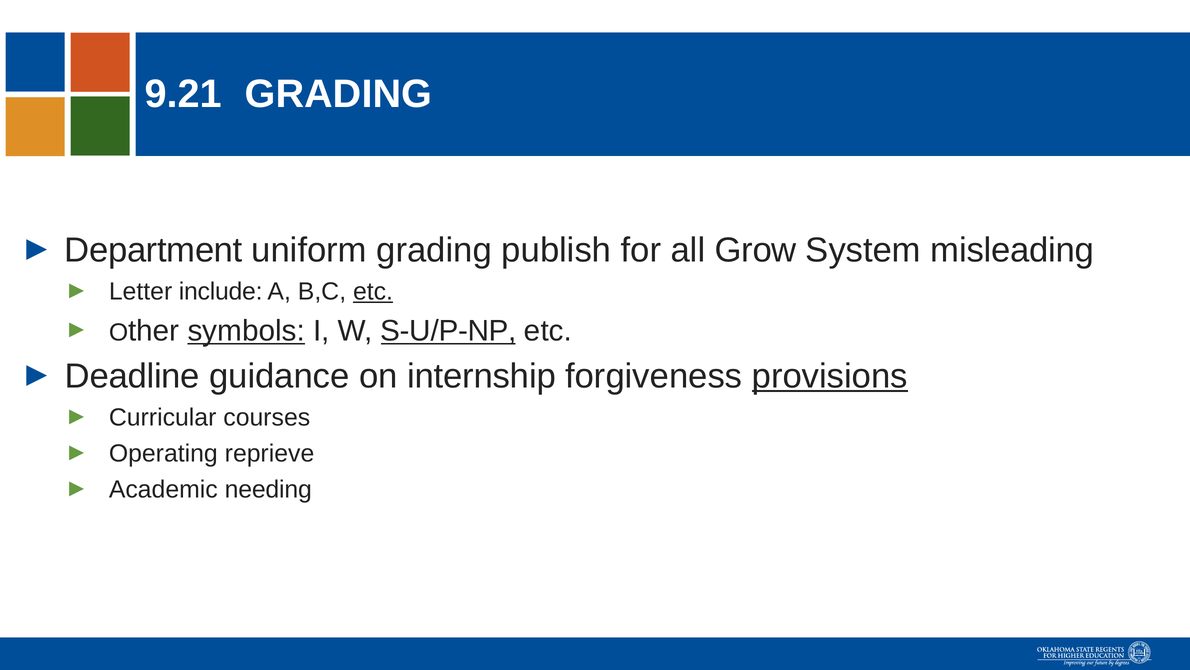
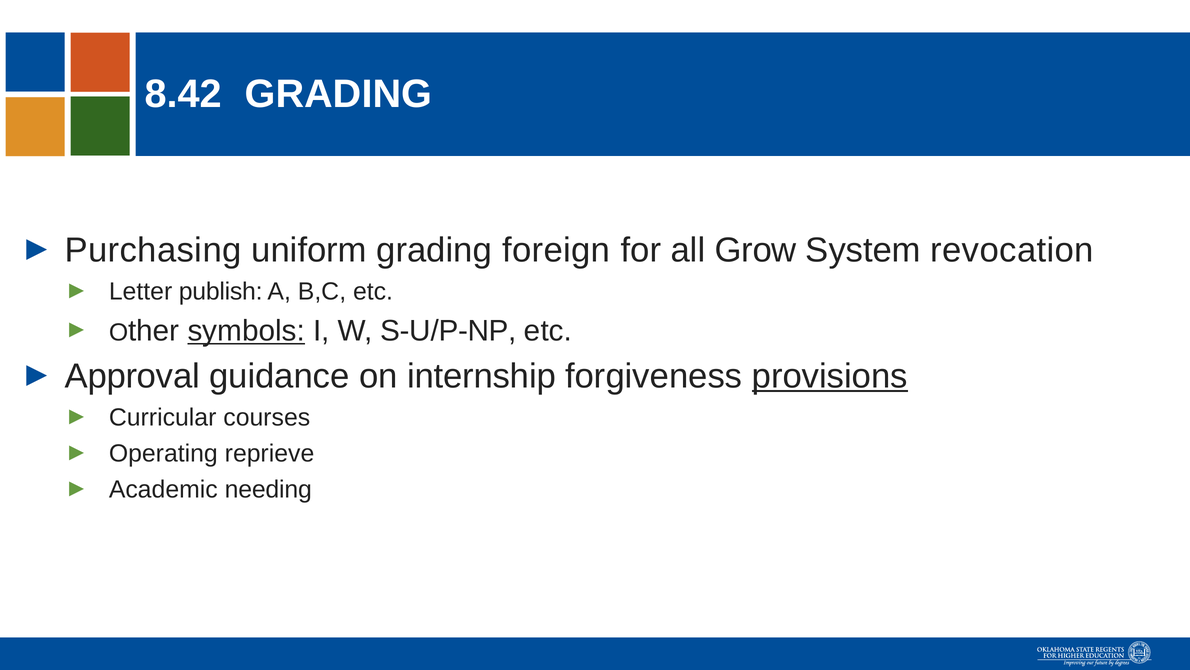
9.21: 9.21 -> 8.42
Department: Department -> Purchasing
publish: publish -> foreign
misleading: misleading -> revocation
include: include -> publish
etc at (373, 291) underline: present -> none
S-U/P-NP underline: present -> none
Deadline: Deadline -> Approval
